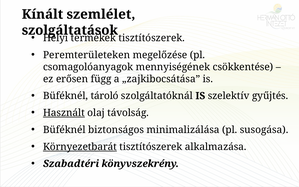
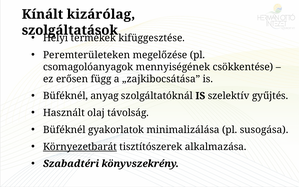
szemlélet: szemlélet -> kizárólag
tisztítószerek at (152, 38): tisztítószerek -> kifüggesztése
tároló: tároló -> anyag
Használt underline: present -> none
biztonságos: biztonságos -> gyakorlatok
